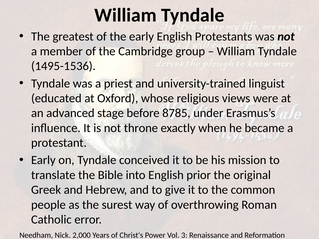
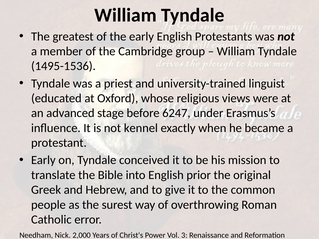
8785: 8785 -> 6247
throne: throne -> kennel
